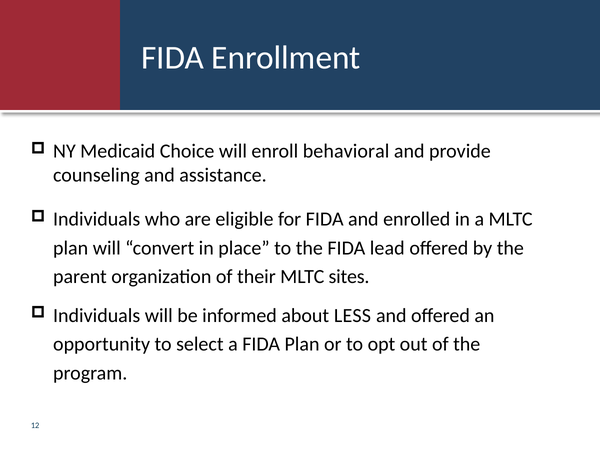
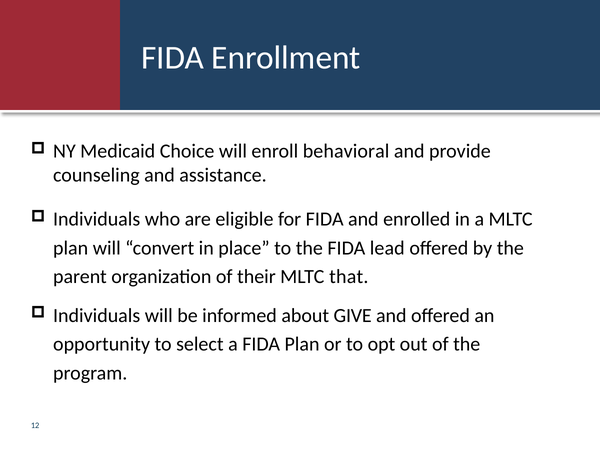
sites: sites -> that
LESS: LESS -> GIVE
